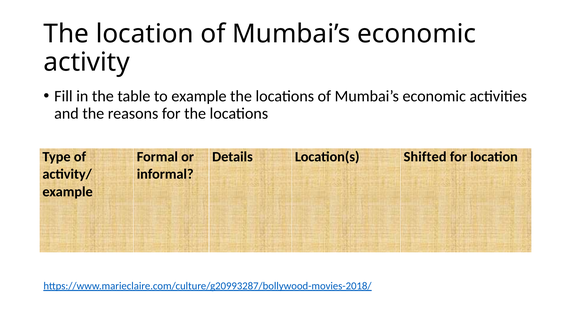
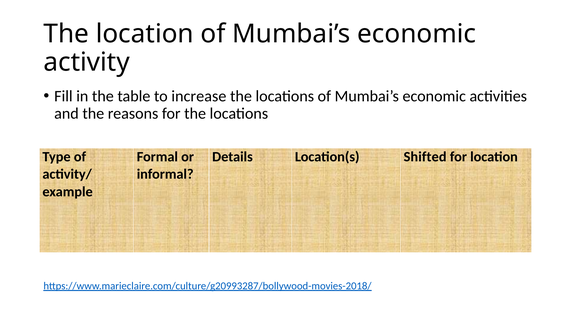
to example: example -> increase
